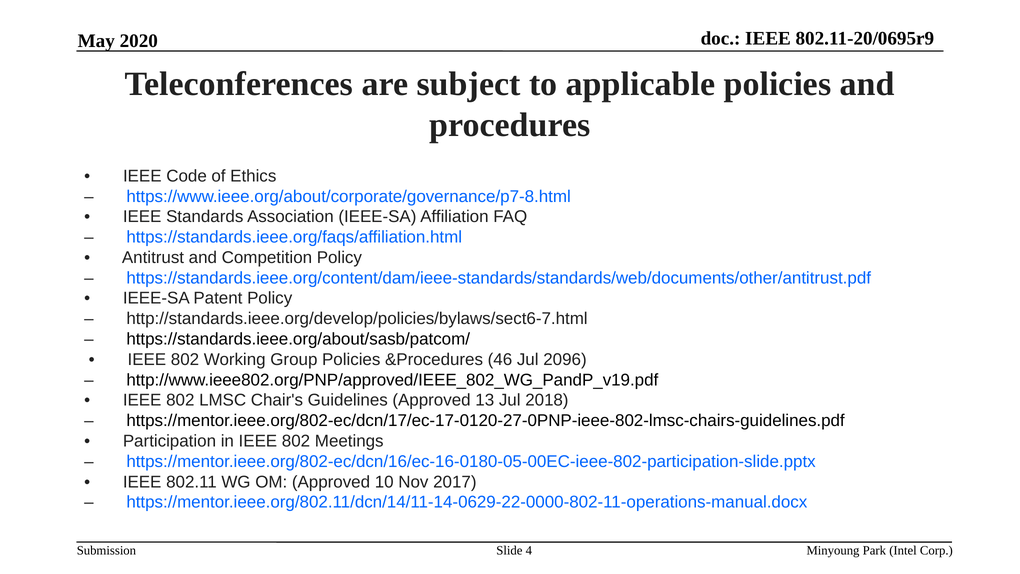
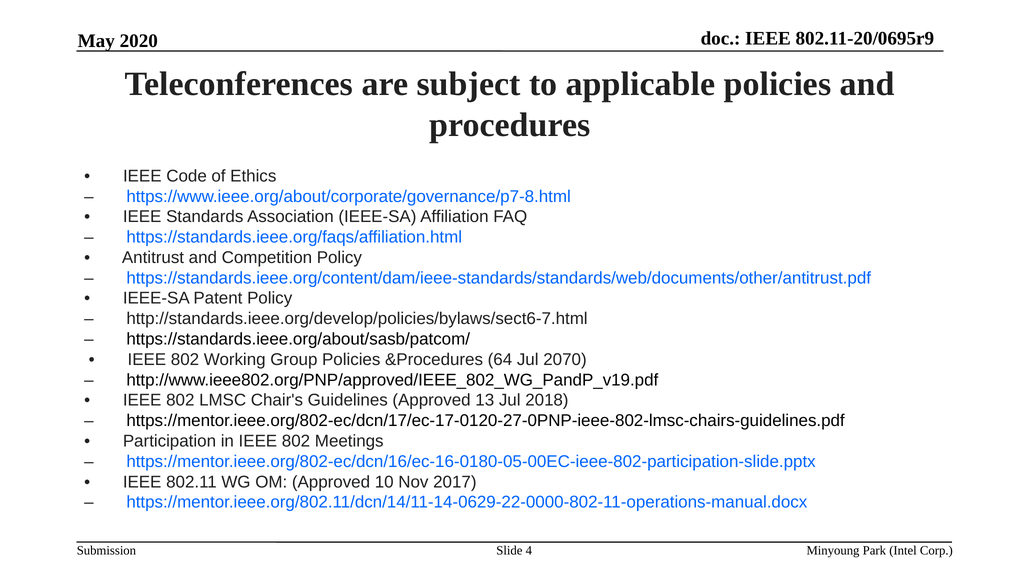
46: 46 -> 64
2096: 2096 -> 2070
